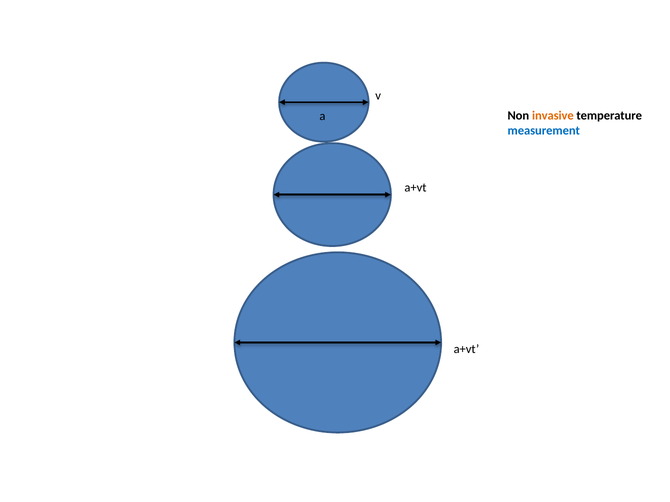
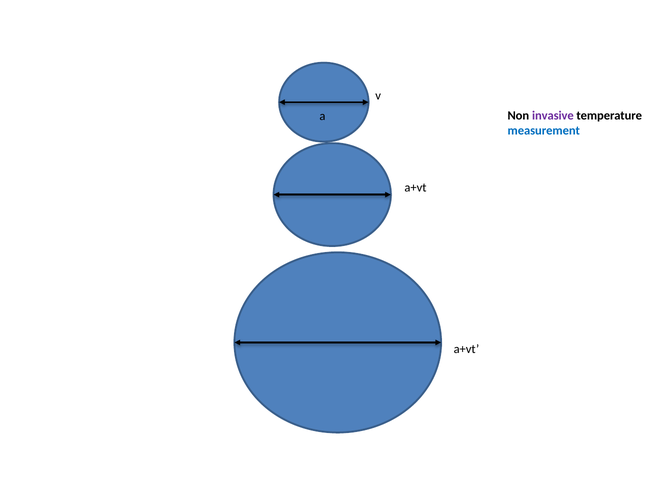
invasive colour: orange -> purple
